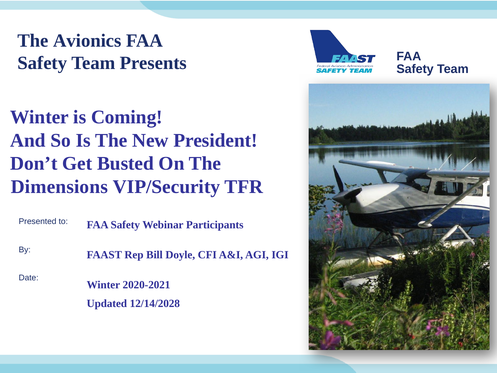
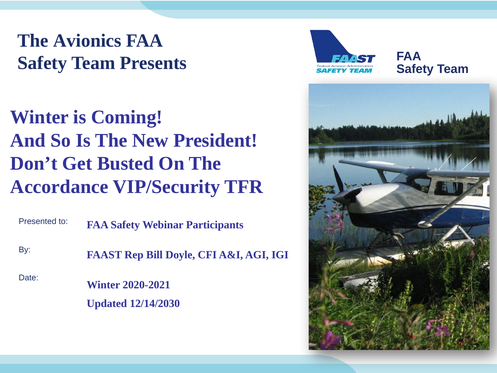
Dimensions: Dimensions -> Accordance
12/14/2028: 12/14/2028 -> 12/14/2030
